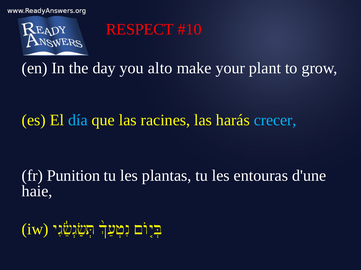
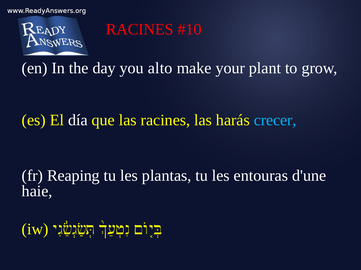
RESPECT at (140, 29): RESPECT -> RACINES
día colour: light blue -> white
Punition: Punition -> Reaping
